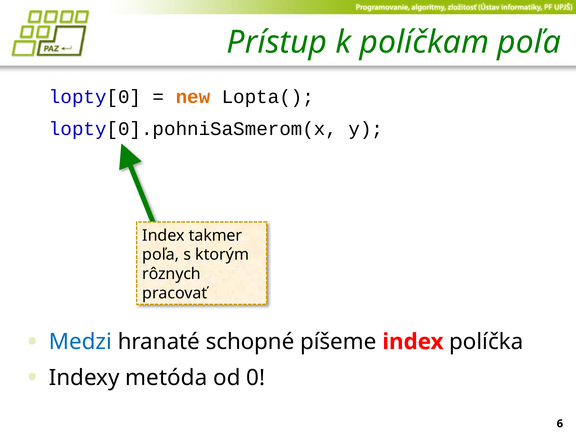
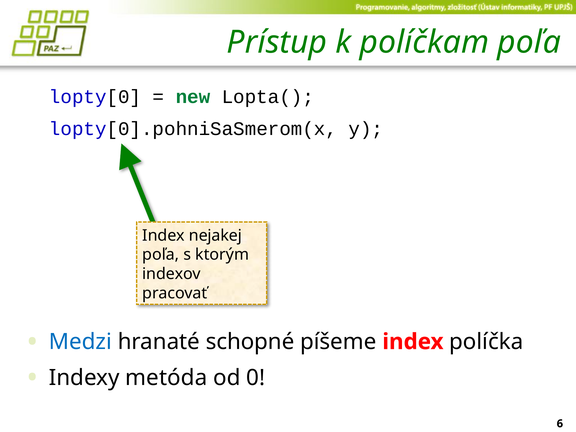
new colour: orange -> green
takmer: takmer -> nejakej
rôznych: rôznych -> indexov
